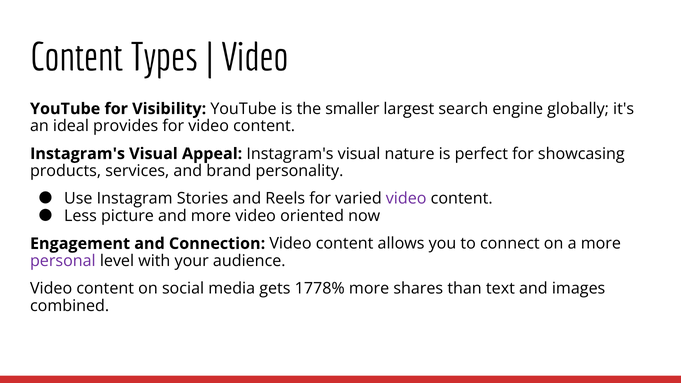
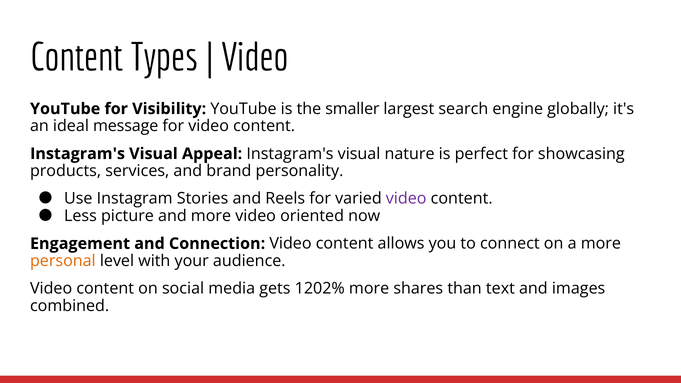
provides: provides -> message
personal colour: purple -> orange
1778%: 1778% -> 1202%
